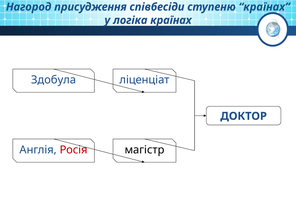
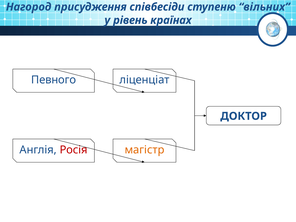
ступеню країнах: країнах -> вільних
логіка: логіка -> рівень
Здобула: Здобула -> Певного
магістр colour: black -> orange
